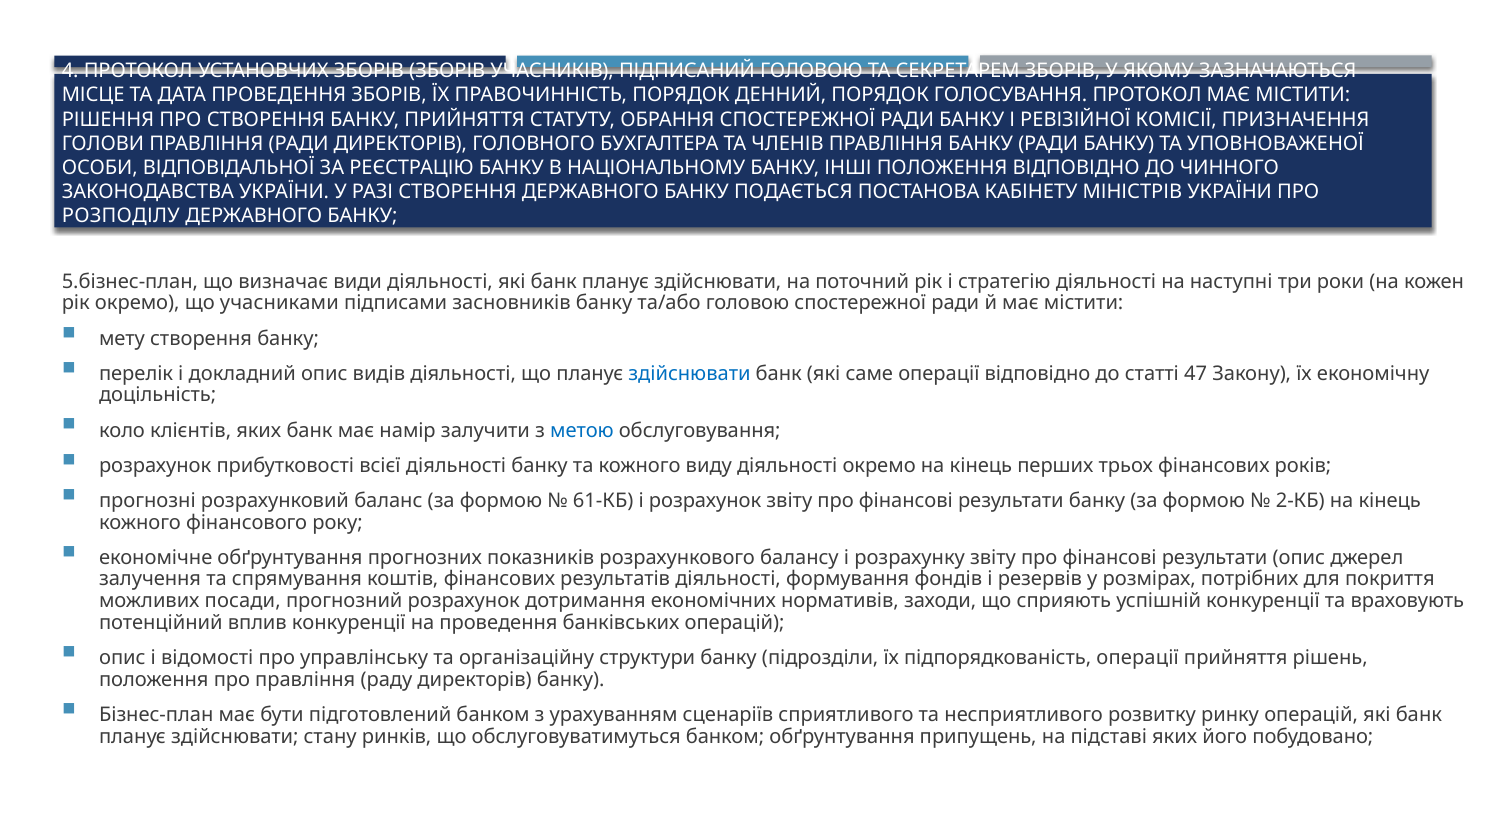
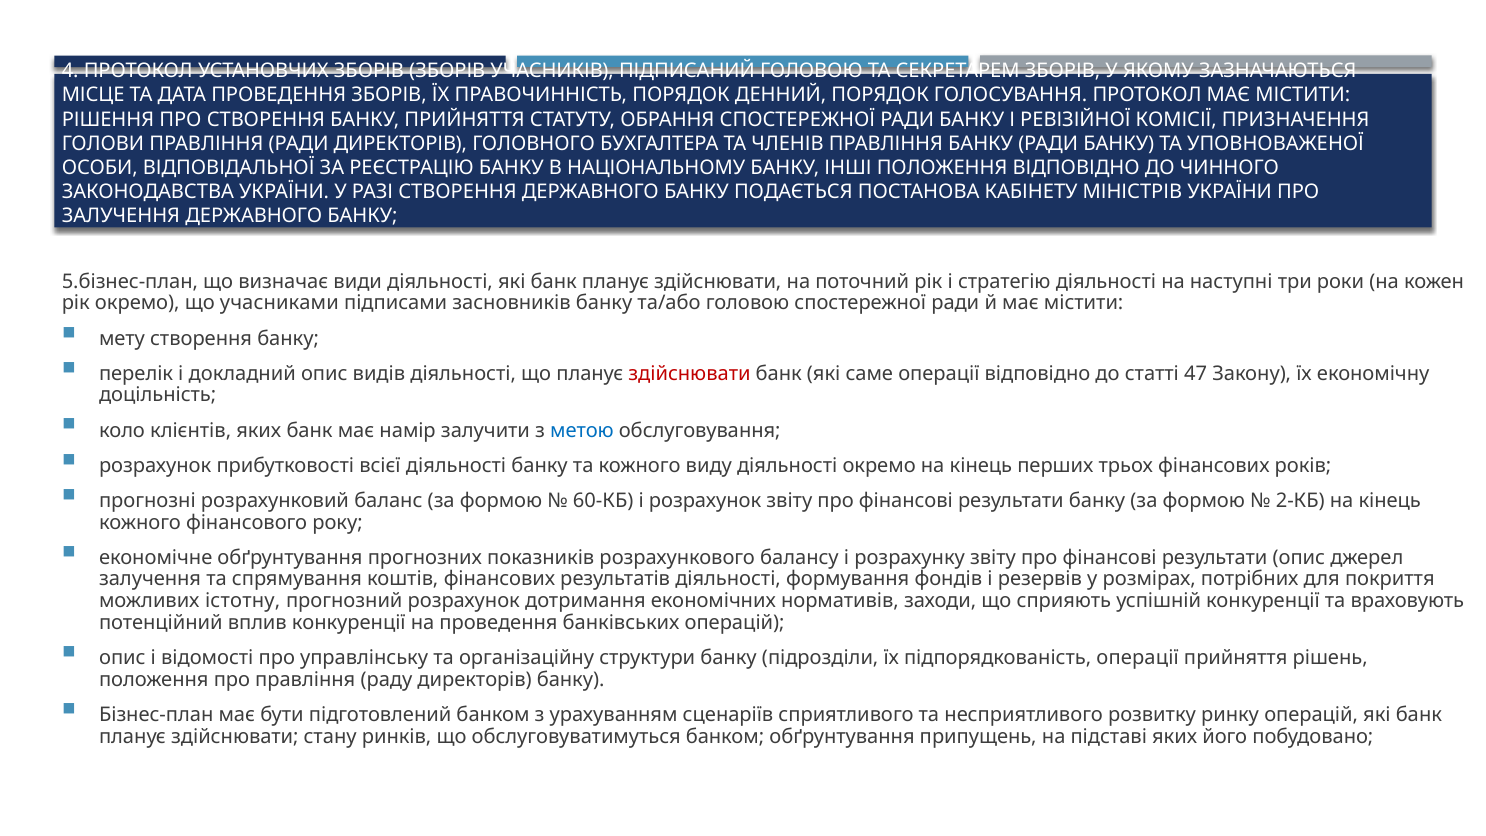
РОЗПОДІЛУ at (121, 216): РОЗПОДІЛУ -> ЗАЛУЧЕННЯ
здійснювати at (690, 374) colour: blue -> red
61-КБ: 61-КБ -> 60-КБ
посади: посади -> істотну
